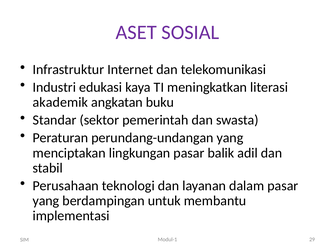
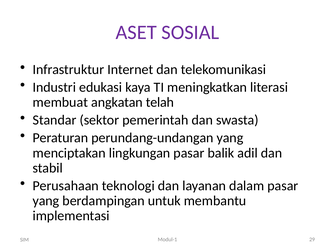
akademik: akademik -> membuat
buku: buku -> telah
